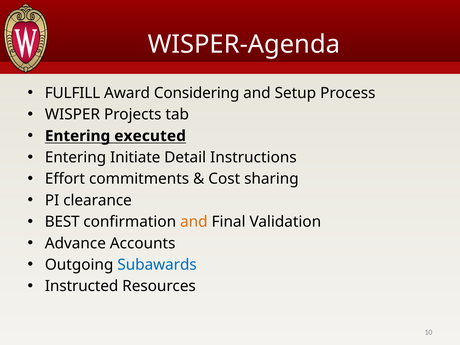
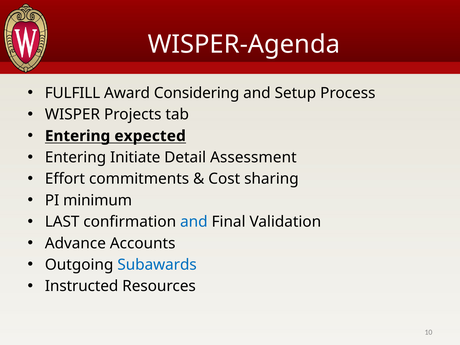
executed: executed -> expected
Instructions: Instructions -> Assessment
clearance: clearance -> minimum
BEST: BEST -> LAST
and at (194, 222) colour: orange -> blue
